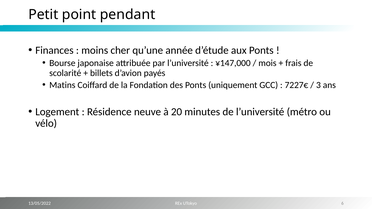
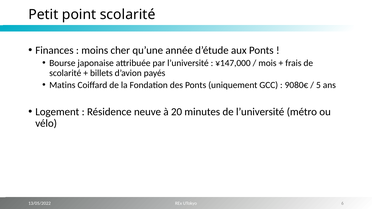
point pendant: pendant -> scolarité
7227€: 7227€ -> 9080€
3: 3 -> 5
